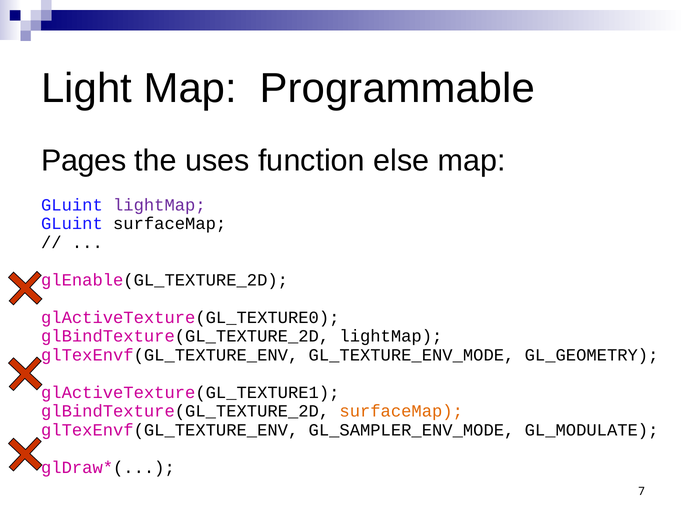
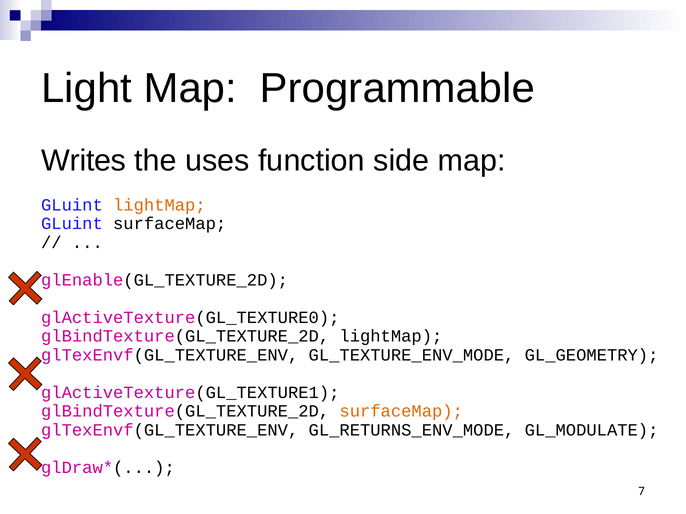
Pages: Pages -> Writes
else: else -> side
lightMap at (159, 205) colour: purple -> orange
GL_SAMPLER_ENV_MODE: GL_SAMPLER_ENV_MODE -> GL_RETURNS_ENV_MODE
